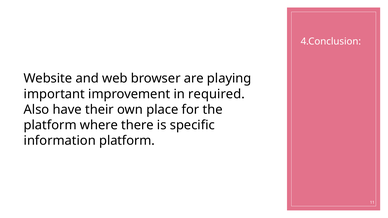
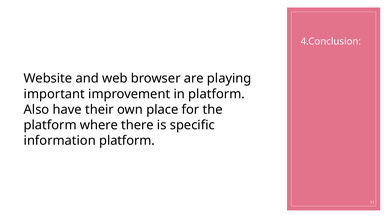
in required: required -> platform
